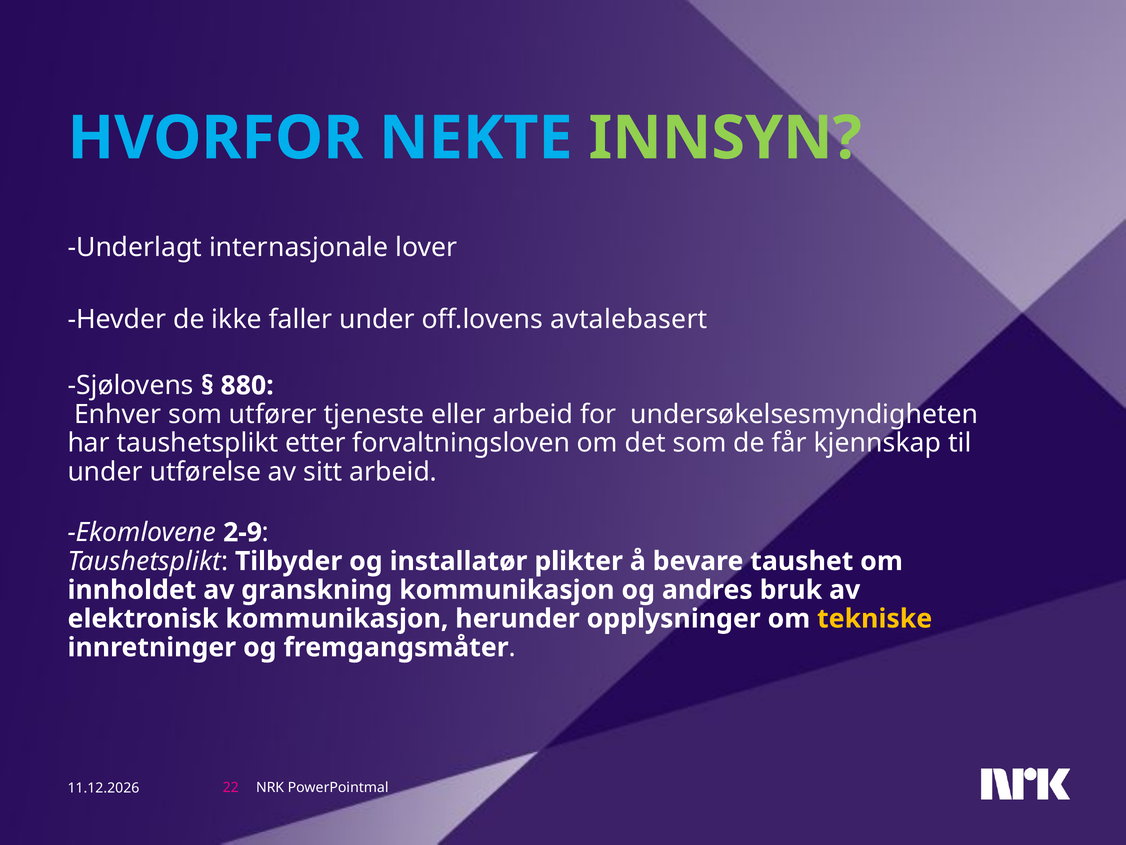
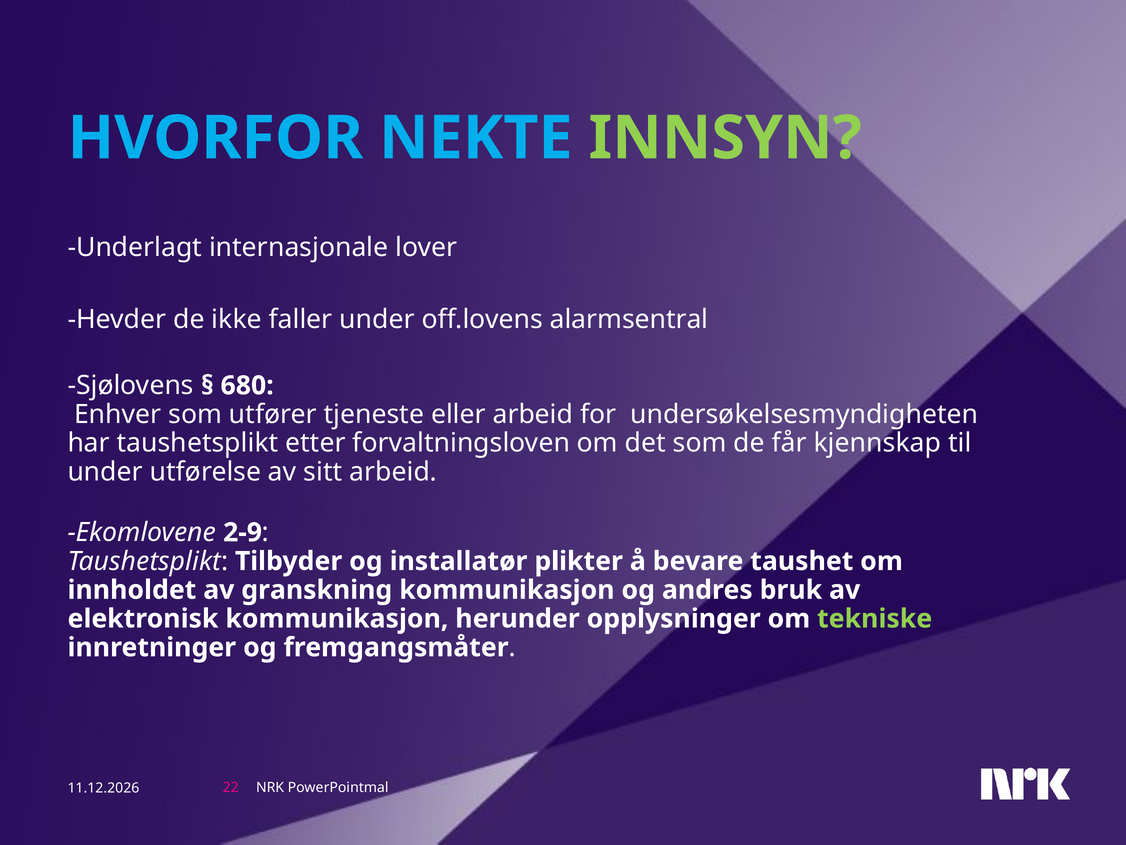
avtalebasert: avtalebasert -> alarmsentral
880: 880 -> 680
tekniske colour: yellow -> light green
